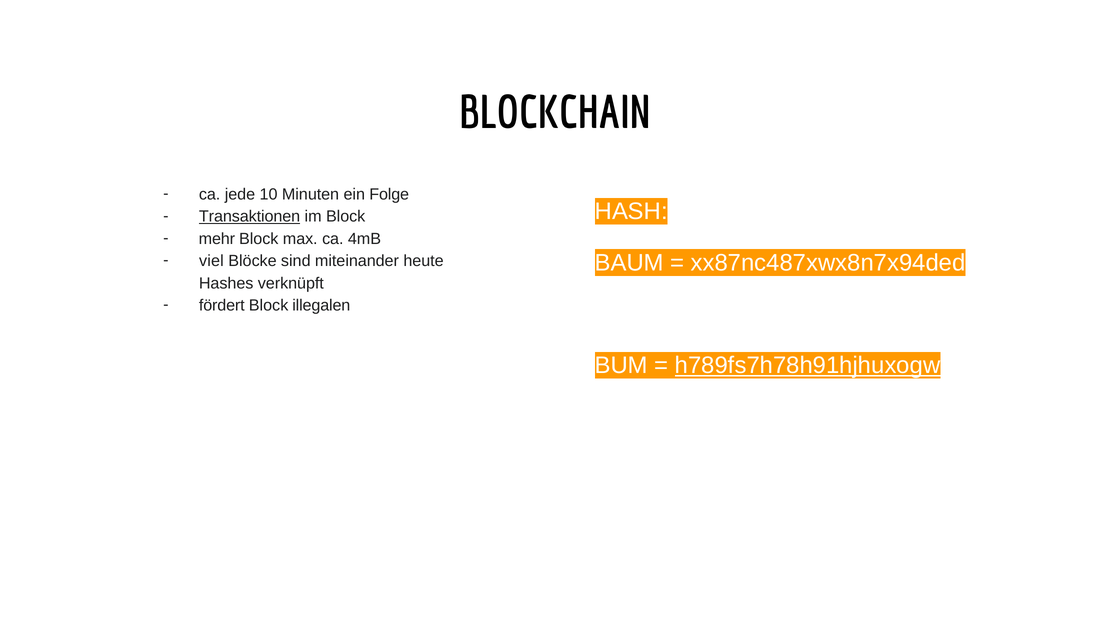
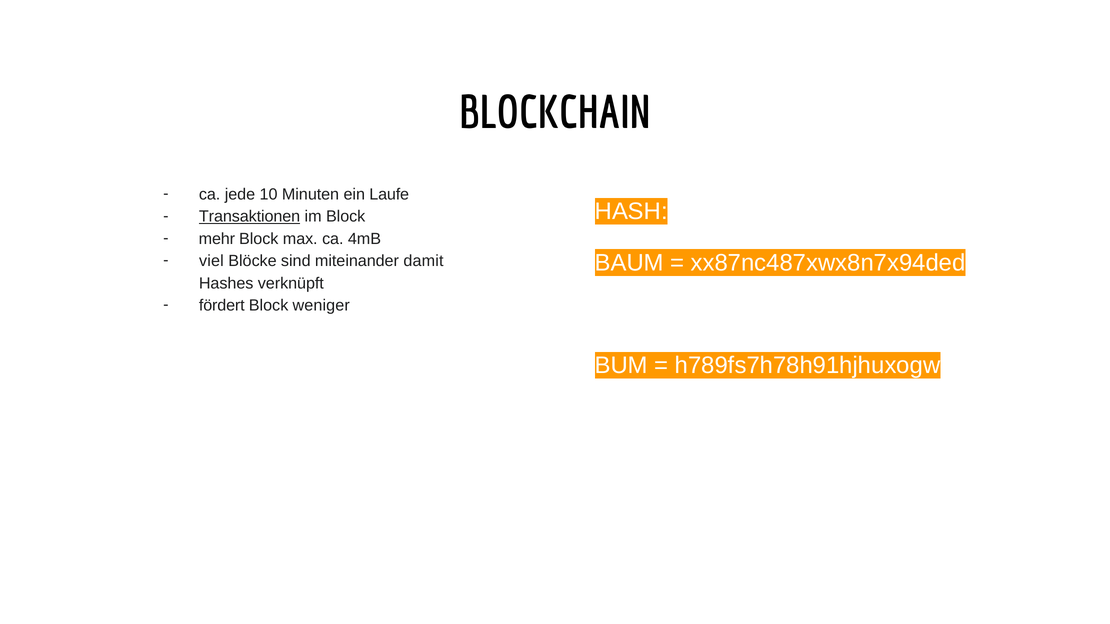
Folge: Folge -> Laufe
heute: heute -> damit
illegalen: illegalen -> weniger
h789fs7h78h91hjhuxogw underline: present -> none
